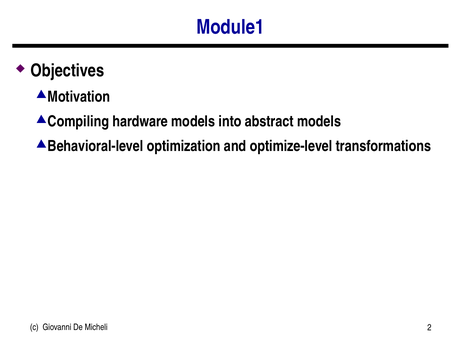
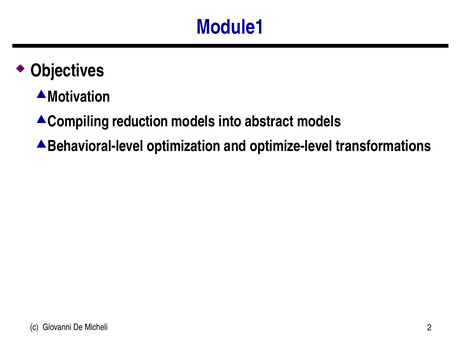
hardware: hardware -> reduction
